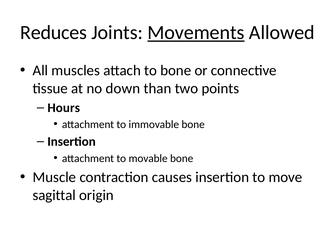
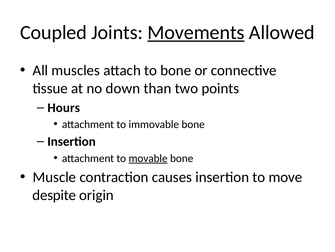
Reduces: Reduces -> Coupled
movable underline: none -> present
sagittal: sagittal -> despite
